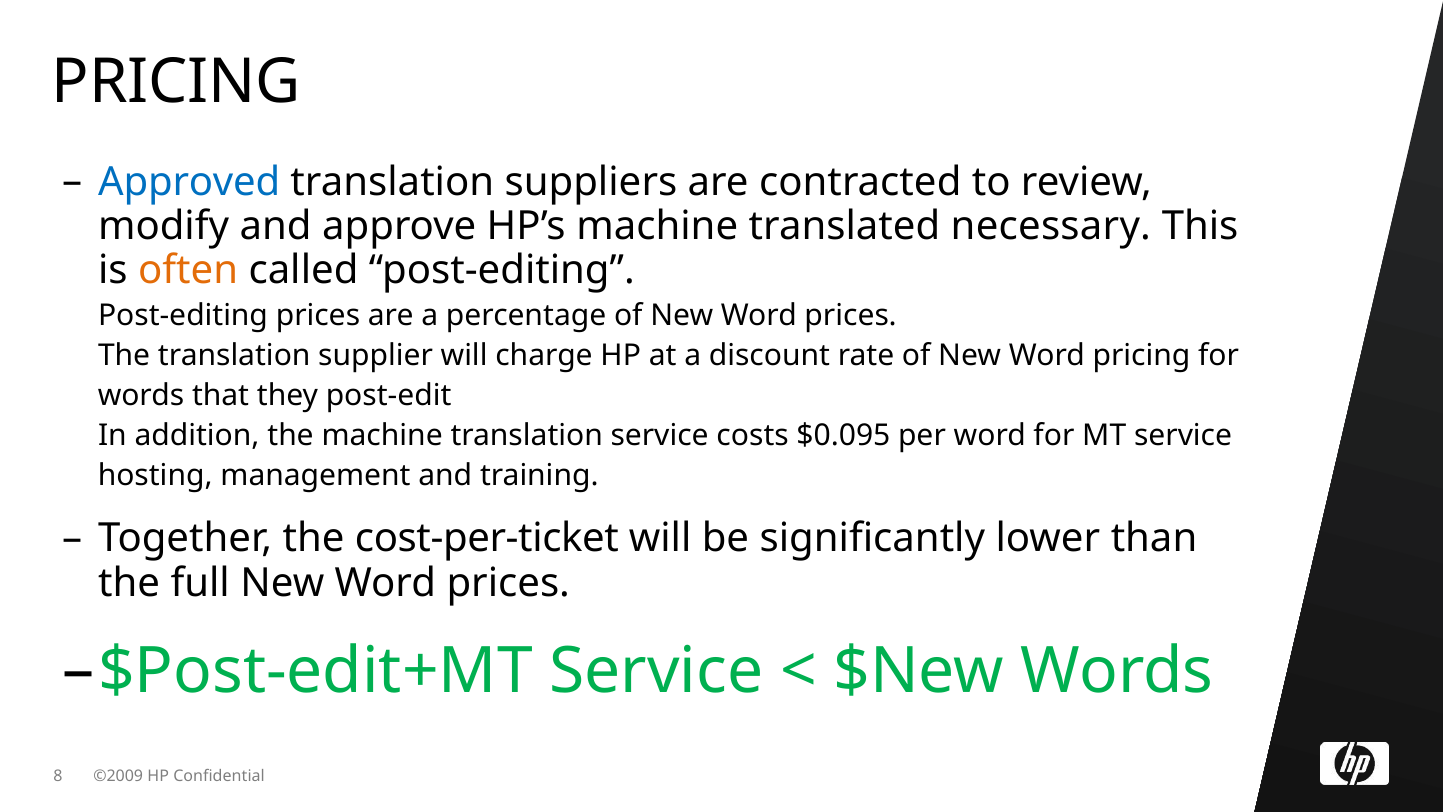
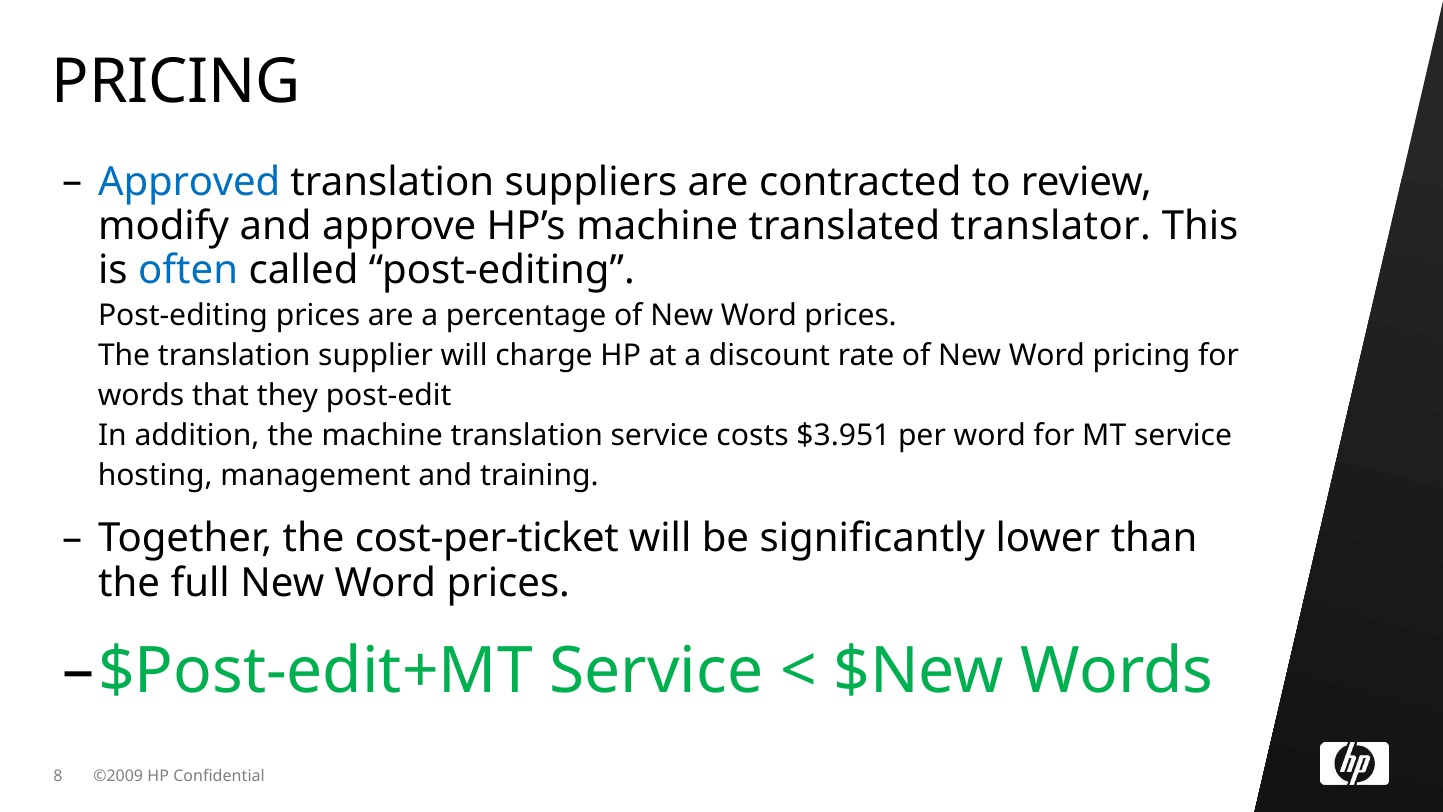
necessary: necessary -> translator
often colour: orange -> blue
$0.095: $0.095 -> $3.951
